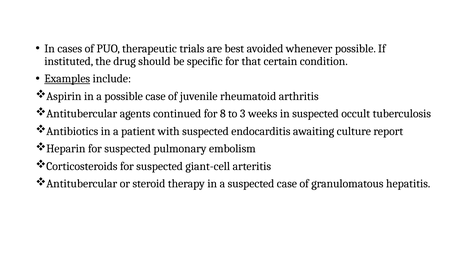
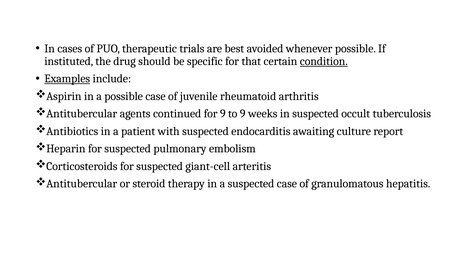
condition underline: none -> present
for 8: 8 -> 9
to 3: 3 -> 9
